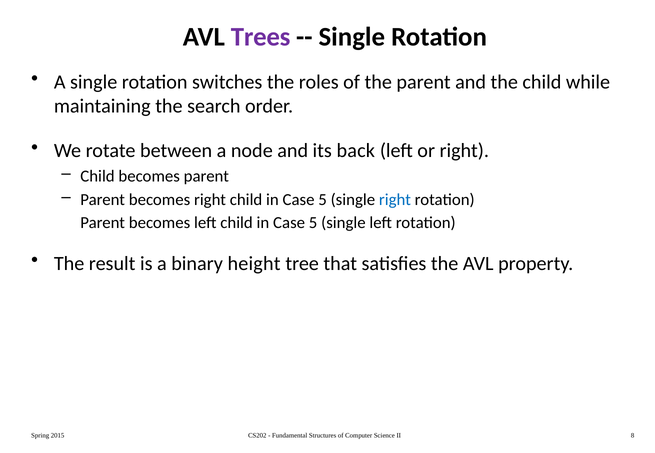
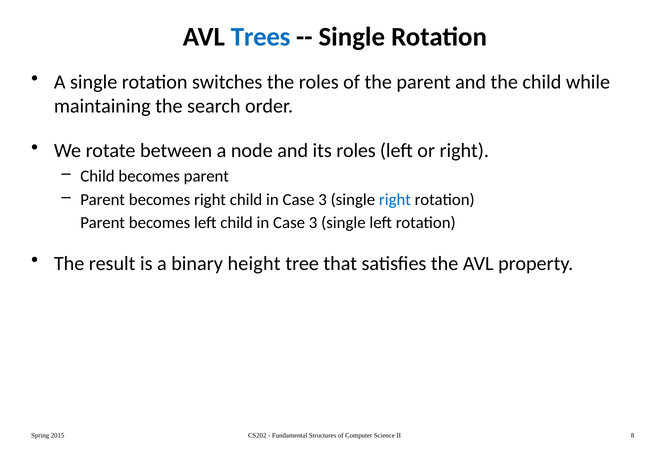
Trees colour: purple -> blue
its back: back -> roles
5 at (323, 200): 5 -> 3
5 at (313, 223): 5 -> 3
